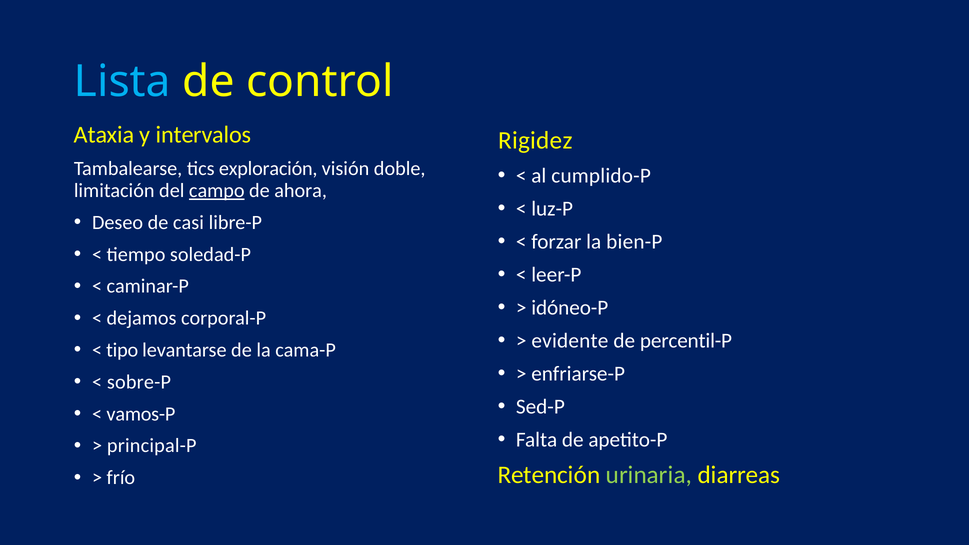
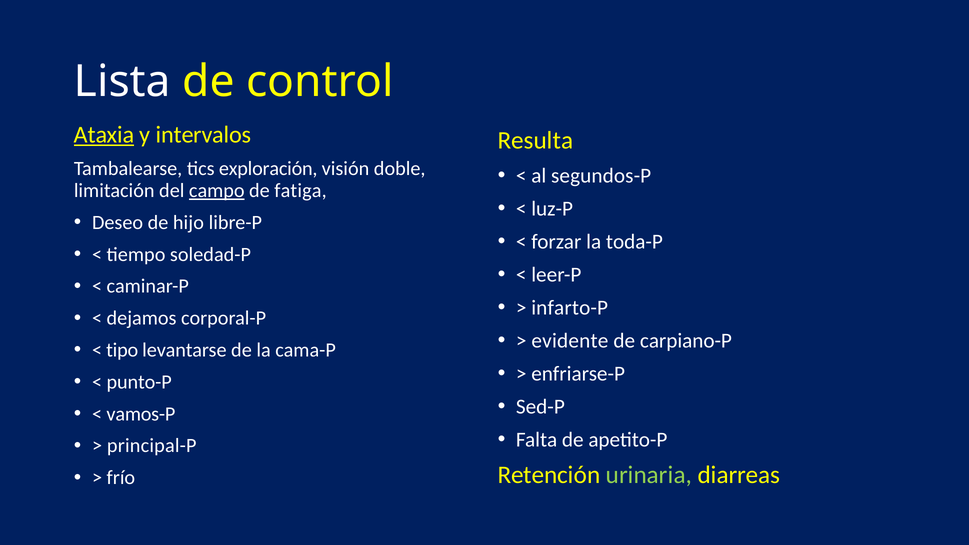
Lista colour: light blue -> white
Ataxia underline: none -> present
Rigidez: Rigidez -> Resulta
cumplido-P: cumplido-P -> segundos-P
ahora: ahora -> fatiga
casi: casi -> hijo
bien-P: bien-P -> toda-P
idóneo-P: idóneo-P -> infarto-P
percentil-P: percentil-P -> carpiano-P
sobre-P: sobre-P -> punto-P
